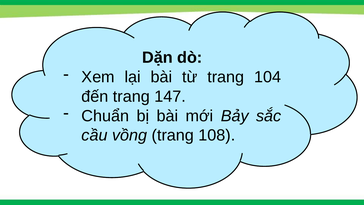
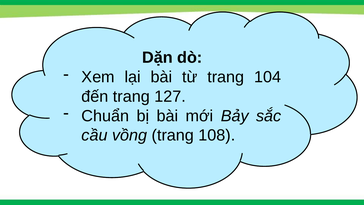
147: 147 -> 127
